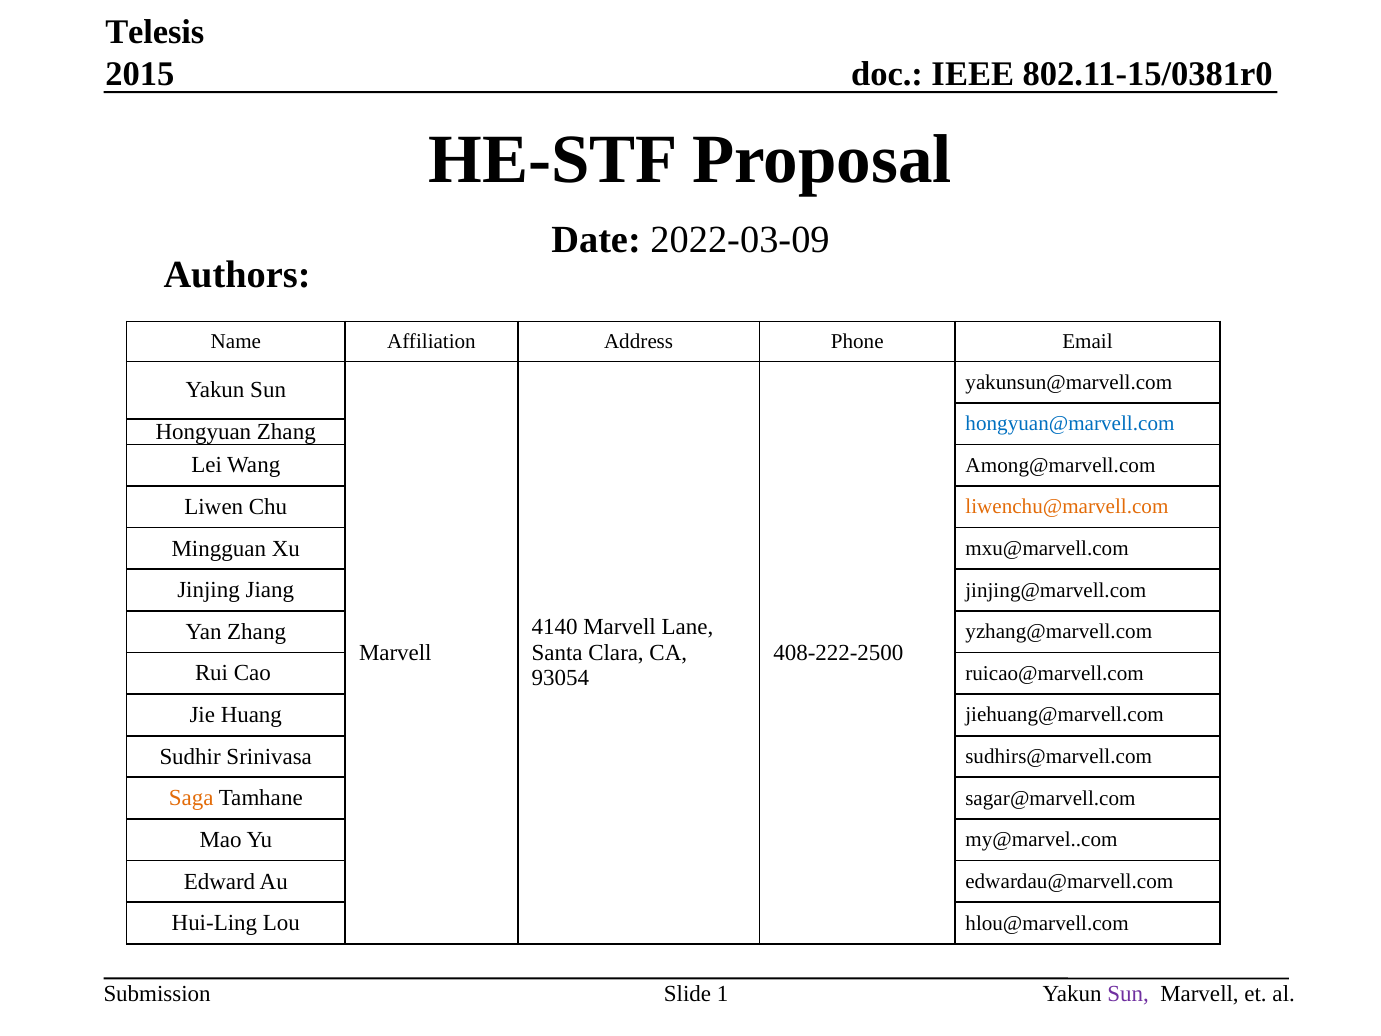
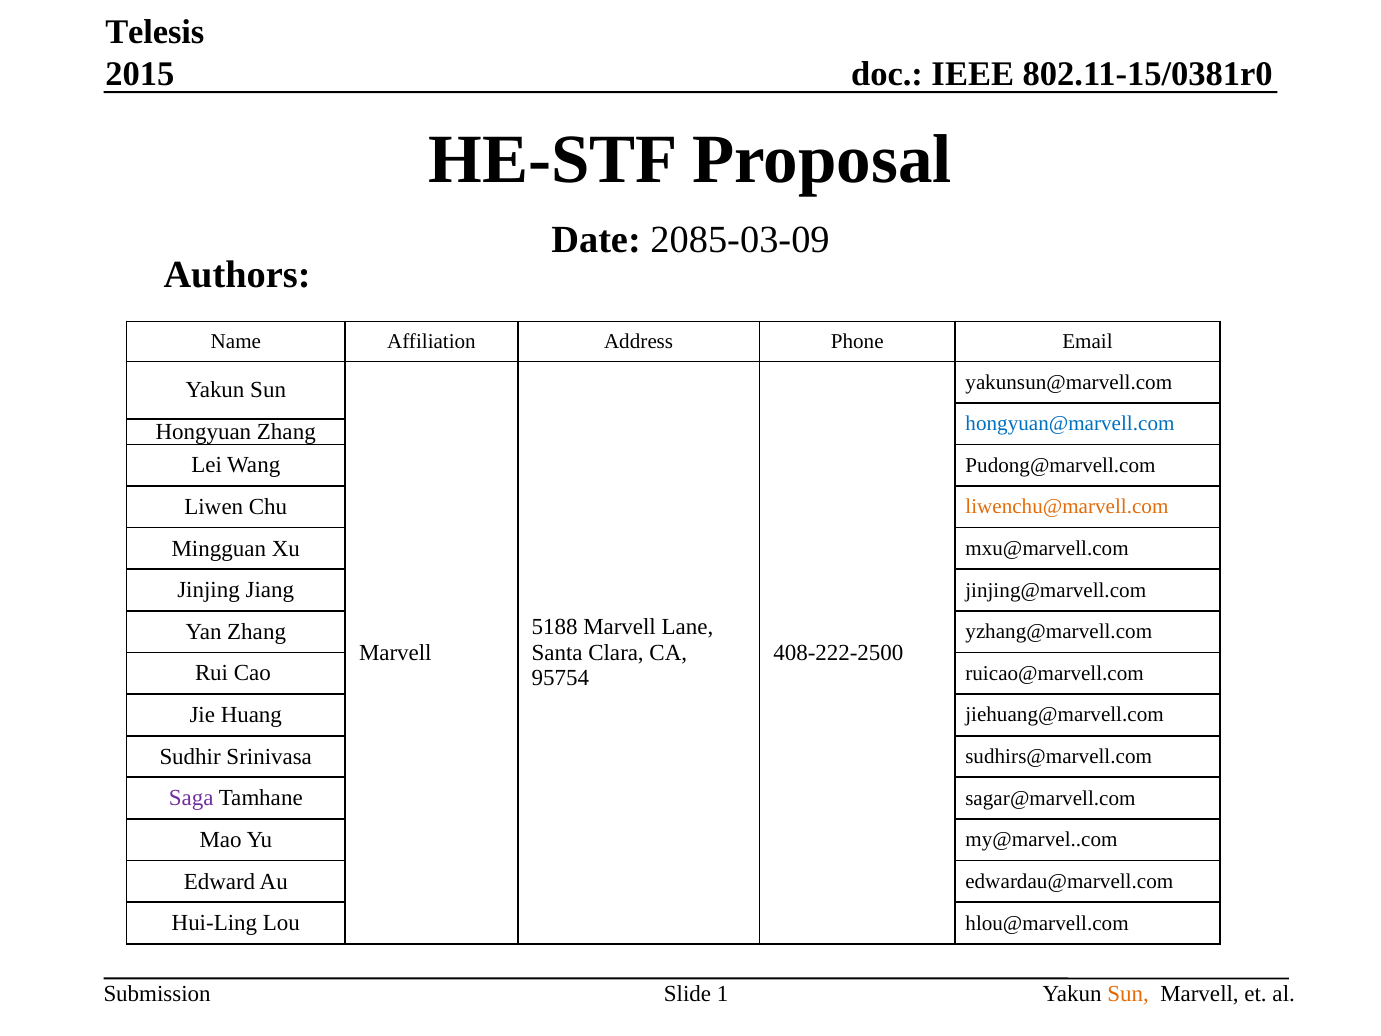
2022-03-09: 2022-03-09 -> 2085-03-09
Among@marvell.com: Among@marvell.com -> Pudong@marvell.com
4140: 4140 -> 5188
93054: 93054 -> 95754
Saga colour: orange -> purple
Sun at (1128, 994) colour: purple -> orange
